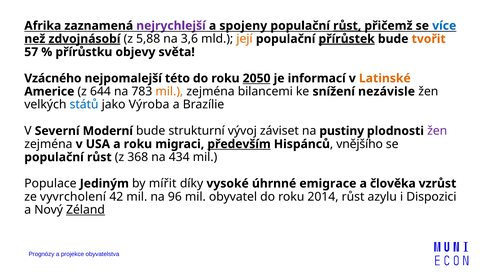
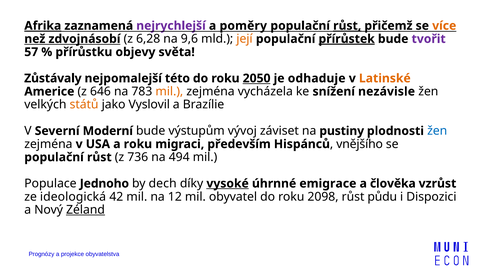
Afrika underline: none -> present
spojeny: spojeny -> poměry
více colour: blue -> orange
zdvojnásobí underline: present -> none
5,88: 5,88 -> 6,28
3,6: 3,6 -> 9,6
tvořit colour: orange -> purple
Vzácného: Vzácného -> Zůstávaly
informací: informací -> odhaduje
644: 644 -> 646
bilancemi: bilancemi -> vycházela
států colour: blue -> orange
Výroba: Výroba -> Vyslovil
strukturní: strukturní -> výstupům
žen at (437, 131) colour: purple -> blue
především underline: present -> none
368: 368 -> 736
434: 434 -> 494
Jediným: Jediným -> Jednoho
mířit: mířit -> dech
vysoké underline: none -> present
vyvrcholení: vyvrcholení -> ideologická
96: 96 -> 12
2014: 2014 -> 2098
azylu: azylu -> půdu
